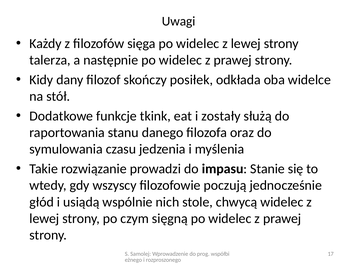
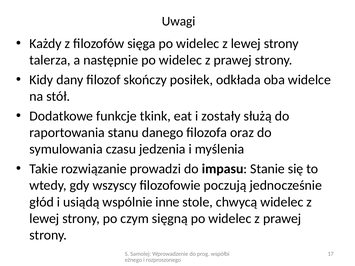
nich: nich -> inne
